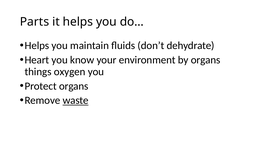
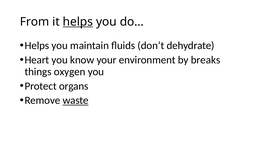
Parts: Parts -> From
helps at (78, 22) underline: none -> present
by organs: organs -> breaks
